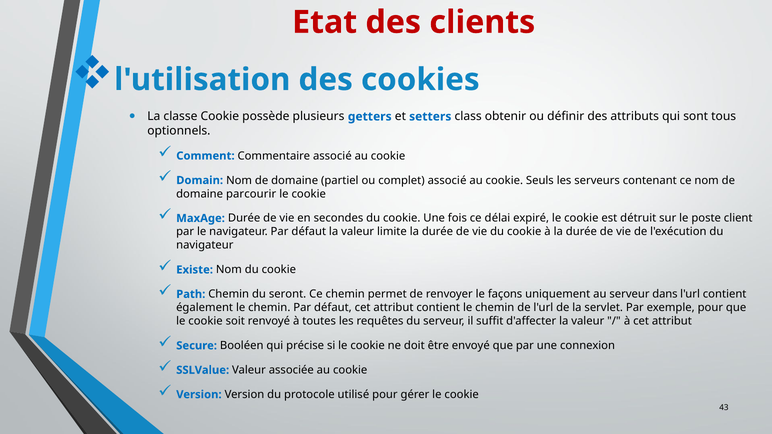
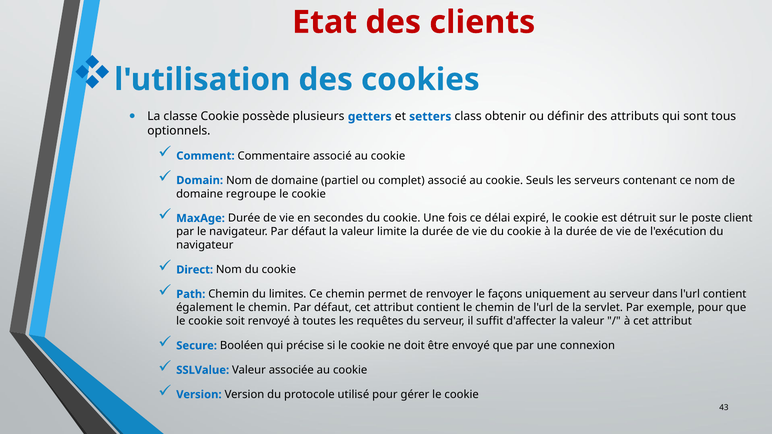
parcourir: parcourir -> regroupe
Existe: Existe -> Direct
seront: seront -> limites
